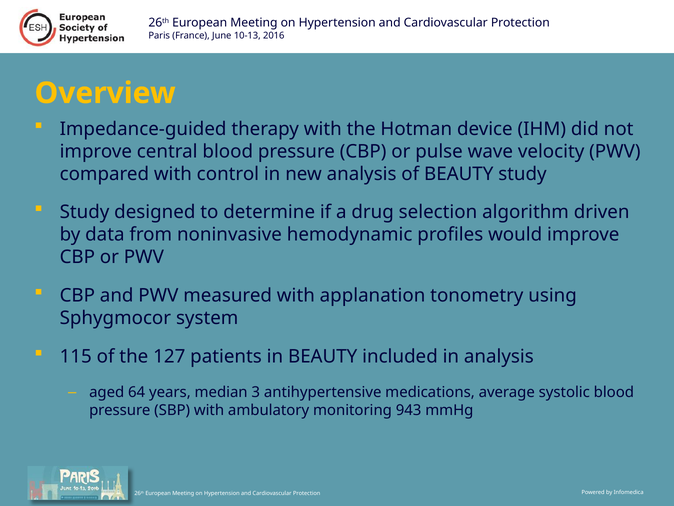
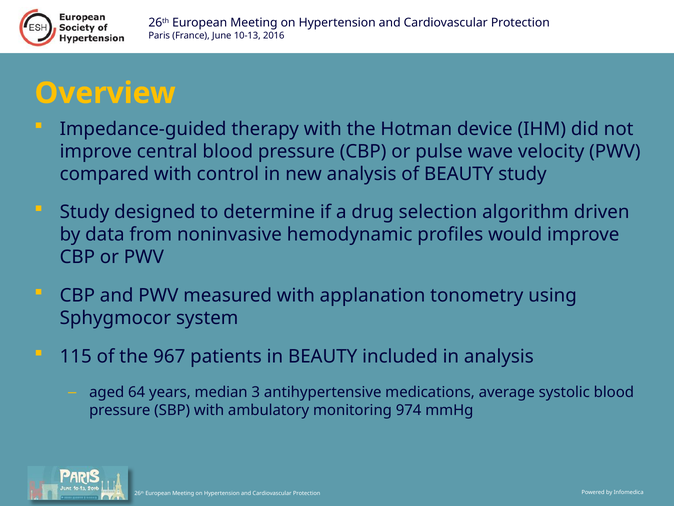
127: 127 -> 967
943: 943 -> 974
